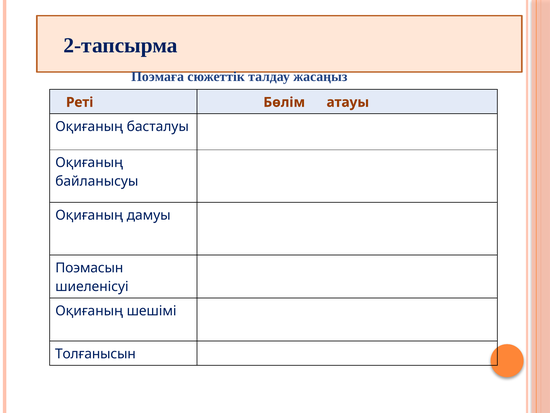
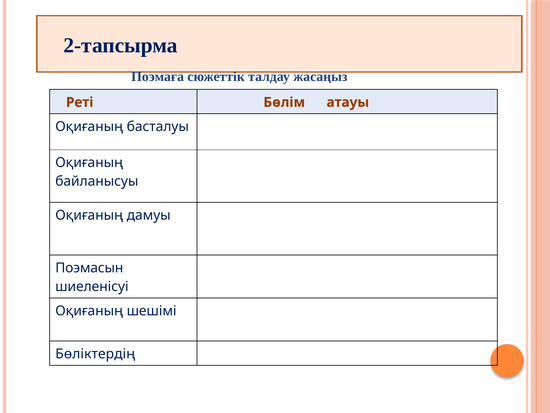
Толғанысын: Толғанысын -> Бөліктердің
